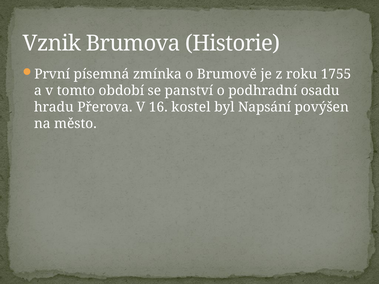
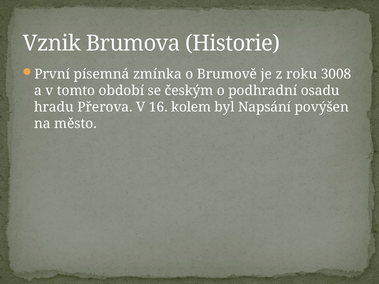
1755: 1755 -> 3008
panství: panství -> českým
kostel: kostel -> kolem
